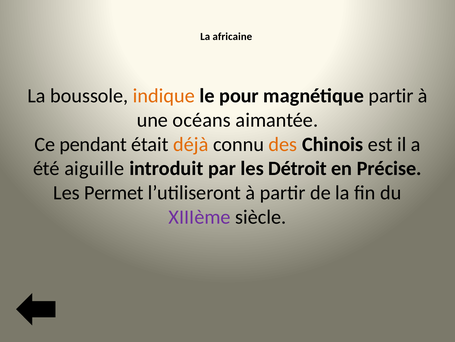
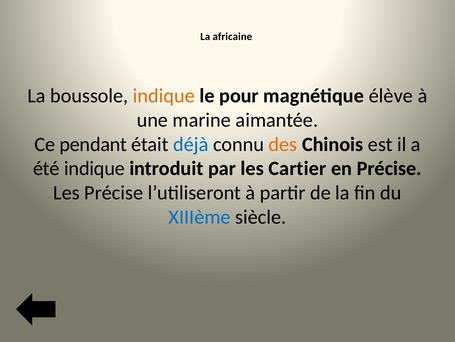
magnétique partir: partir -> élève
océans: océans -> marine
déjà colour: orange -> blue
été aiguille: aiguille -> indique
Détroit: Détroit -> Cartier
Les Permet: Permet -> Précise
XIIIème colour: purple -> blue
